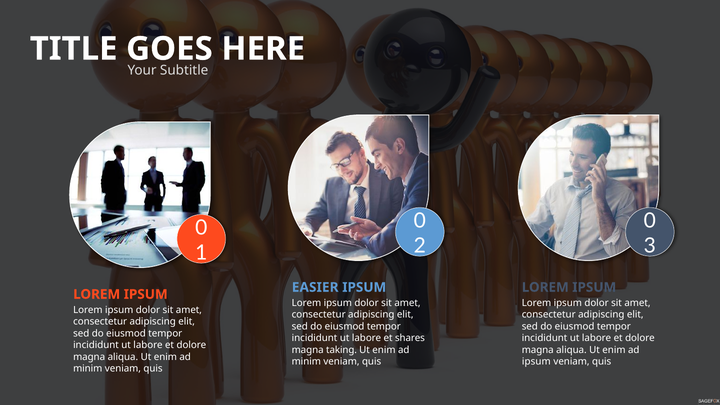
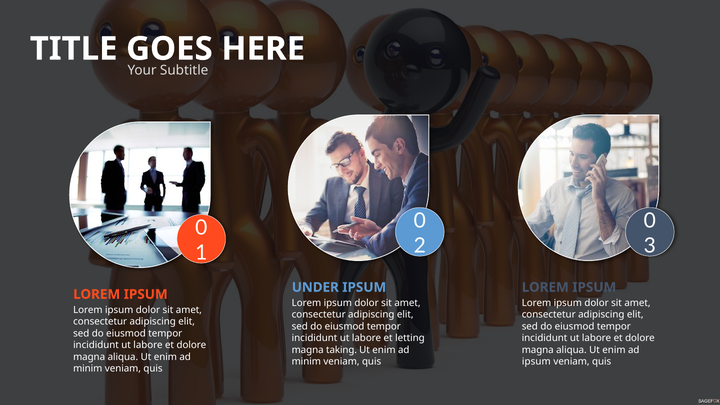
EASIER: EASIER -> UNDER
shares: shares -> letting
